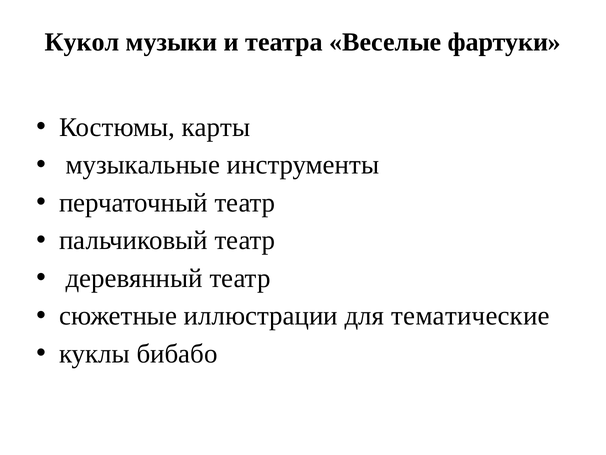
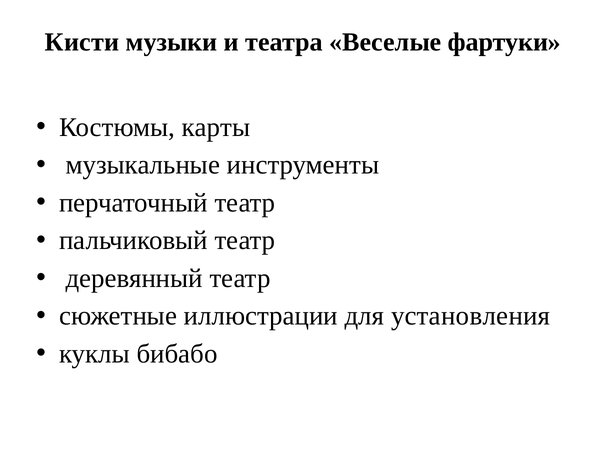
Кукол: Кукол -> Кисти
тематические: тематические -> установления
